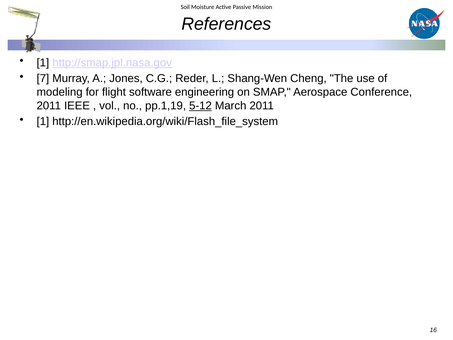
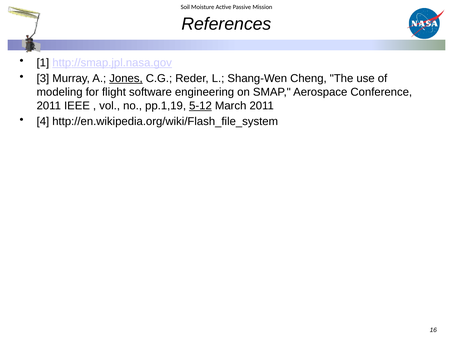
7: 7 -> 3
Jones underline: none -> present
1 at (43, 121): 1 -> 4
